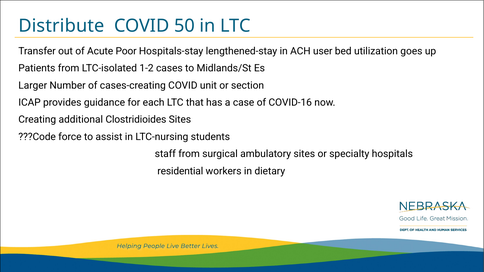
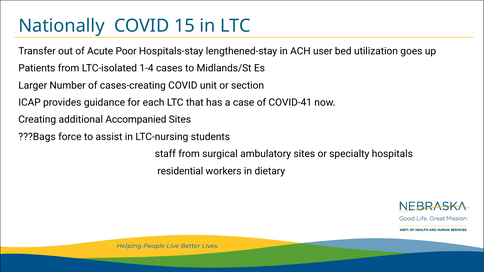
Distribute: Distribute -> Nationally
50: 50 -> 15
1-2: 1-2 -> 1-4
COVID-16: COVID-16 -> COVID-41
Clostridioides: Clostridioides -> Accompanied
???Code: ???Code -> ???Bags
